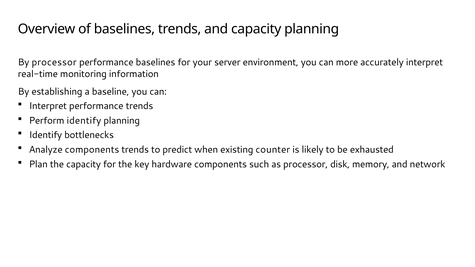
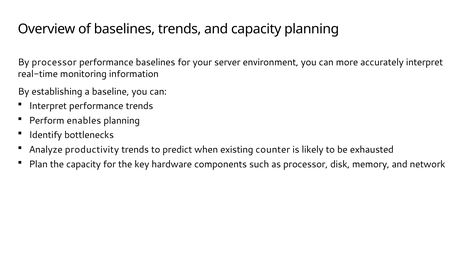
Perform identify: identify -> enables
Analyze components: components -> productivity
